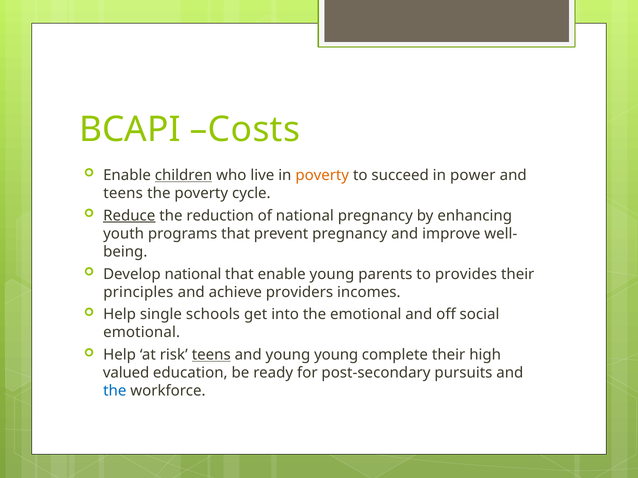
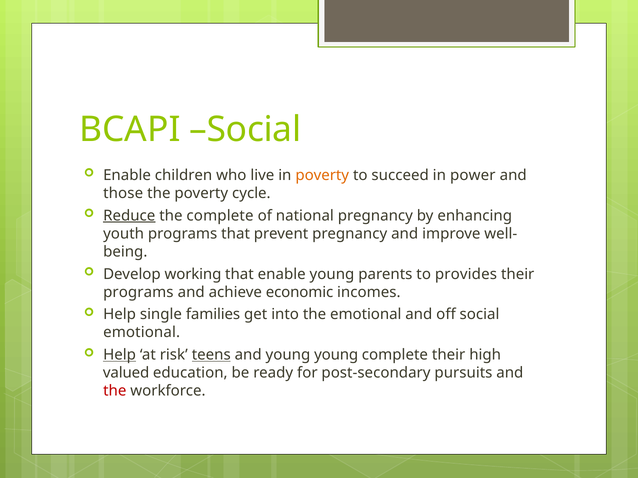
BCAPI Costs: Costs -> Social
children underline: present -> none
teens at (123, 194): teens -> those
the reduction: reduction -> complete
Develop national: national -> working
principles at (138, 292): principles -> programs
providers: providers -> economic
schools: schools -> families
Help at (120, 355) underline: none -> present
the at (115, 391) colour: blue -> red
